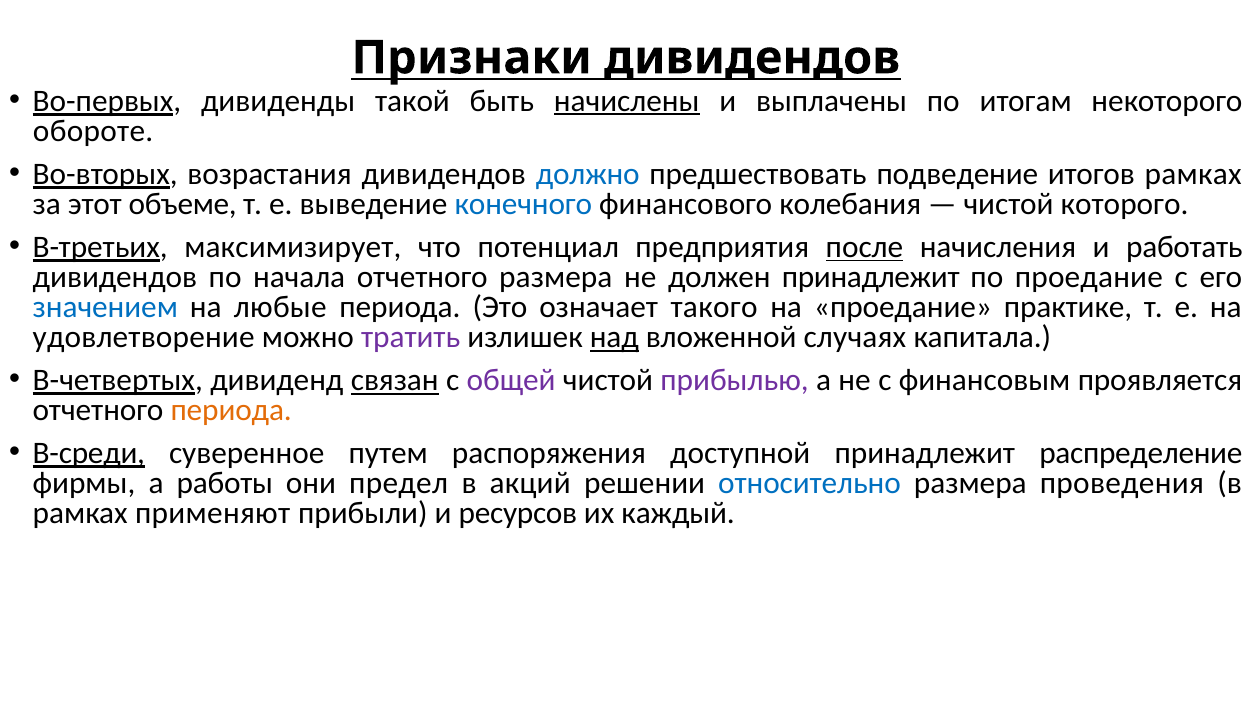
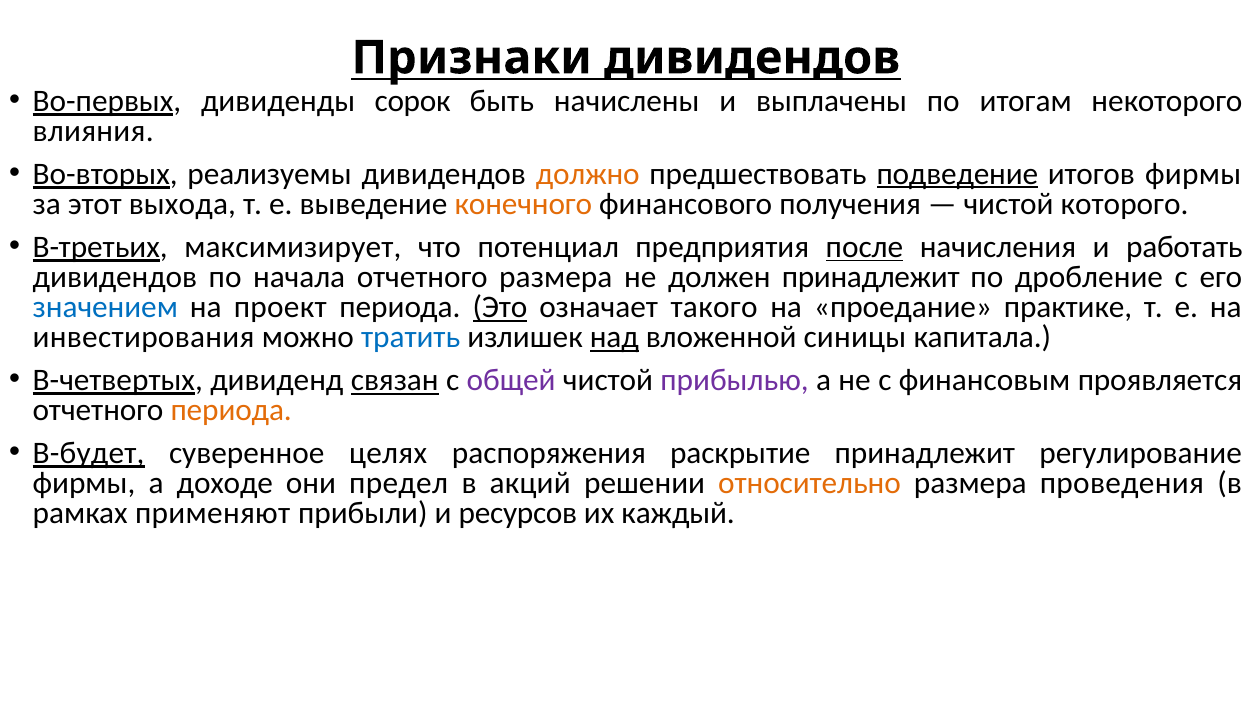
такой: такой -> сорок
начислены underline: present -> none
обороте: обороте -> влияния
возрастания: возрастания -> реализуемы
должно colour: blue -> orange
подведение underline: none -> present
итогов рамках: рамках -> фирмы
объеме: объеме -> выхода
конечного colour: blue -> orange
колебания: колебания -> получения
по проедание: проедание -> дробление
любые: любые -> проект
Это underline: none -> present
удовлетворение: удовлетворение -> инвестирования
тратить colour: purple -> blue
случаях: случаях -> синицы
В-среди: В-среди -> В-будет
путем: путем -> целях
доступной: доступной -> раскрытие
распределение: распределение -> регулирование
работы: работы -> доходе
относительно colour: blue -> orange
